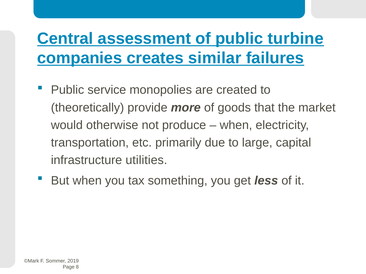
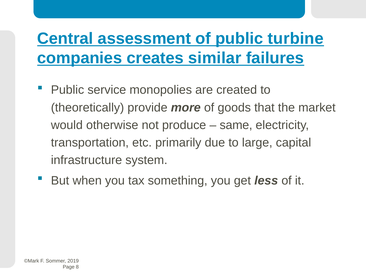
when at (236, 125): when -> same
utilities: utilities -> system
